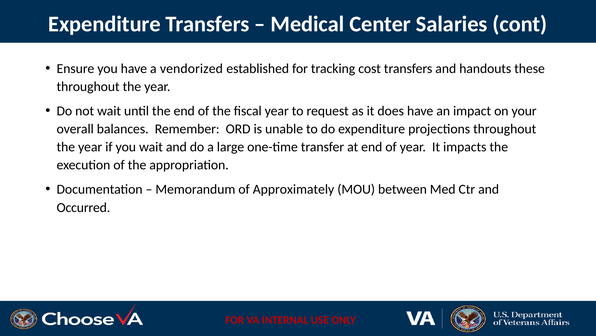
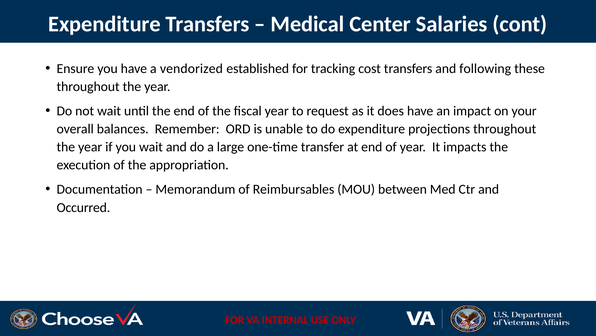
handouts: handouts -> following
Approximately: Approximately -> Reimbursables
